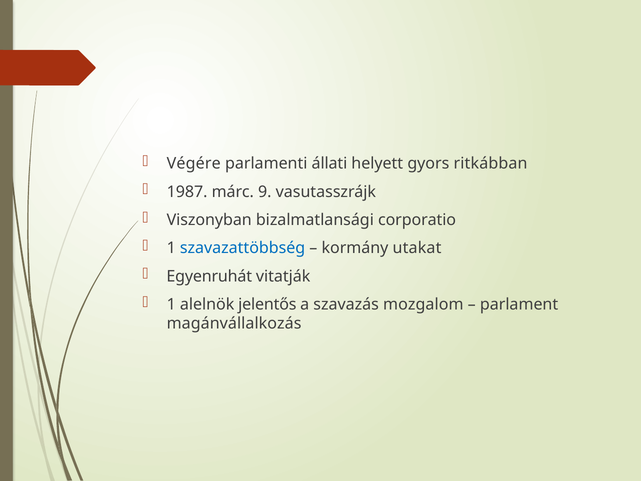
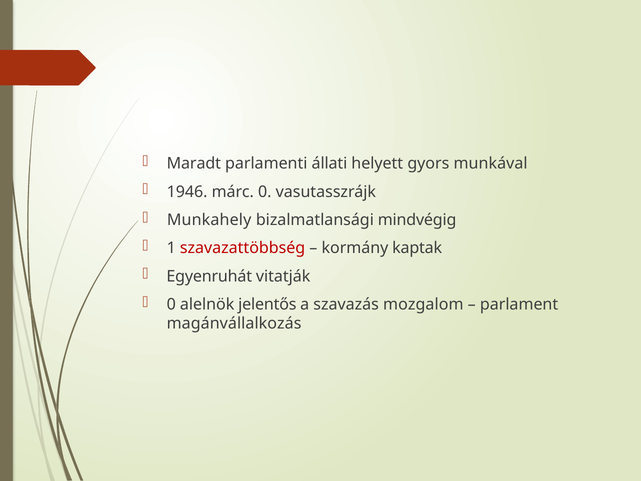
Végére: Végére -> Maradt
ritkábban: ritkábban -> munkával
1987: 1987 -> 1946
márc 9: 9 -> 0
Viszonyban: Viszonyban -> Munkahely
corporatio: corporatio -> mindvégig
szavazattöbbség colour: blue -> red
utakat: utakat -> kaptak
1 at (171, 304): 1 -> 0
